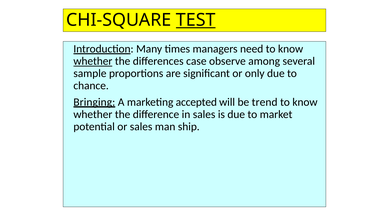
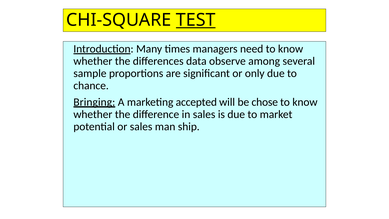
whether at (93, 61) underline: present -> none
case: case -> data
trend: trend -> chose
